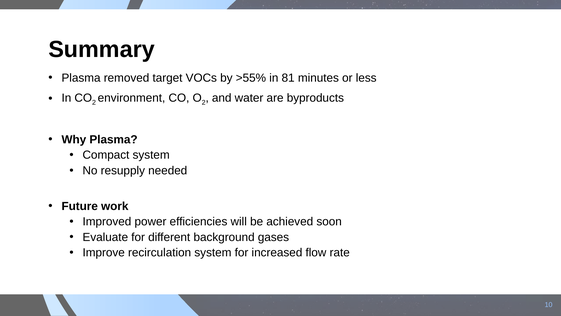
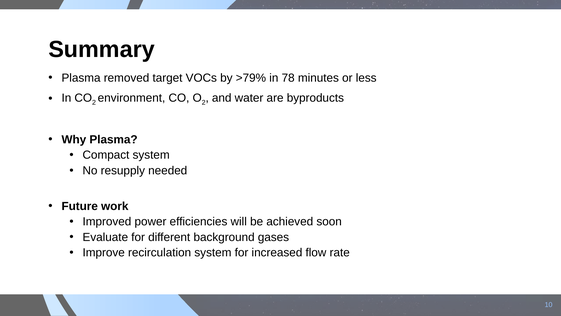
>55%: >55% -> >79%
81: 81 -> 78
